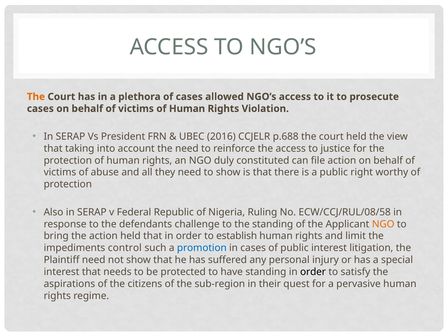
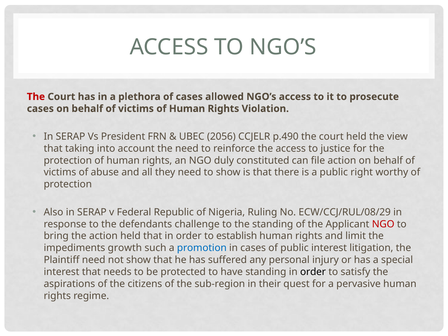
The at (36, 97) colour: orange -> red
2016: 2016 -> 2056
p.688: p.688 -> p.490
ECW/CCJ/RUL/08/58: ECW/CCJ/RUL/08/58 -> ECW/CCJ/RUL/08/29
NGO at (383, 224) colour: orange -> red
control: control -> growth
